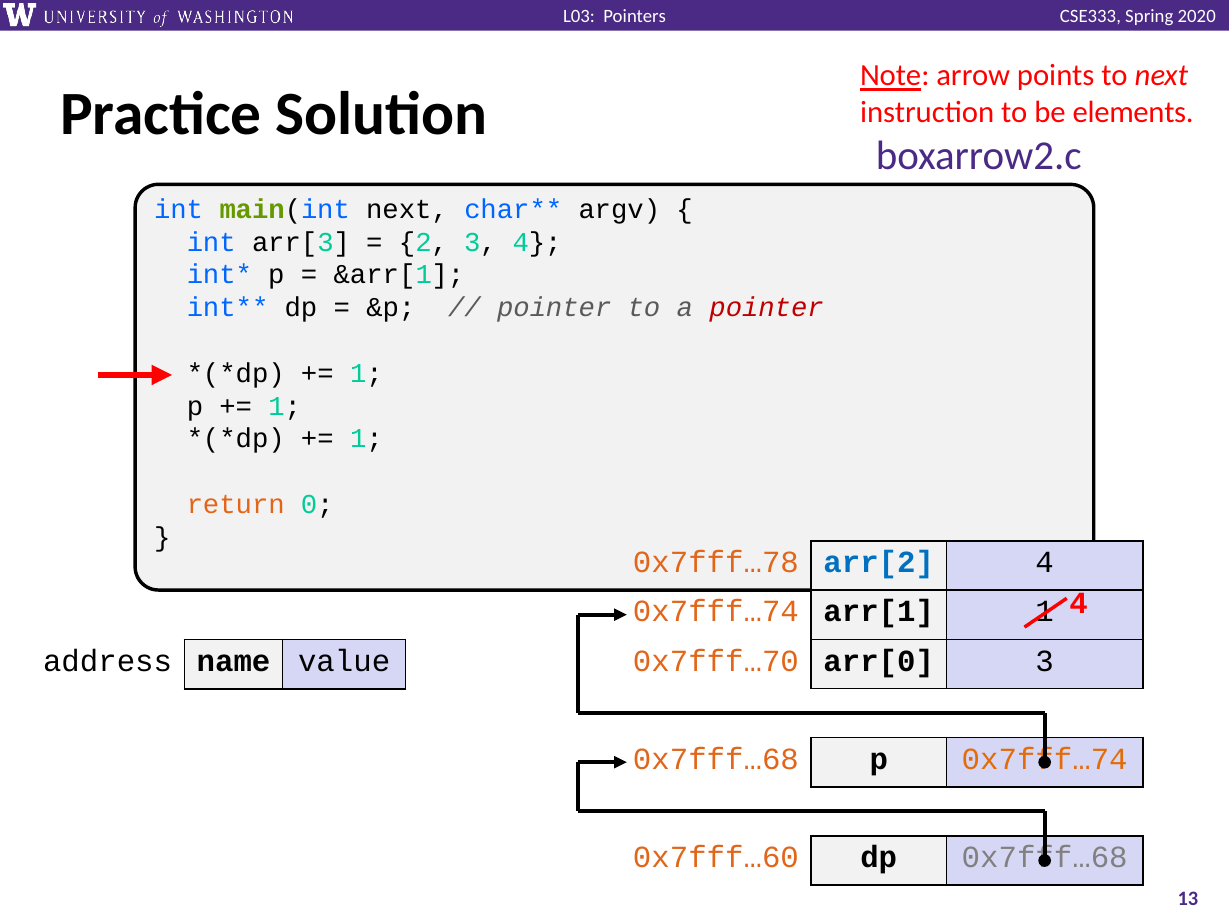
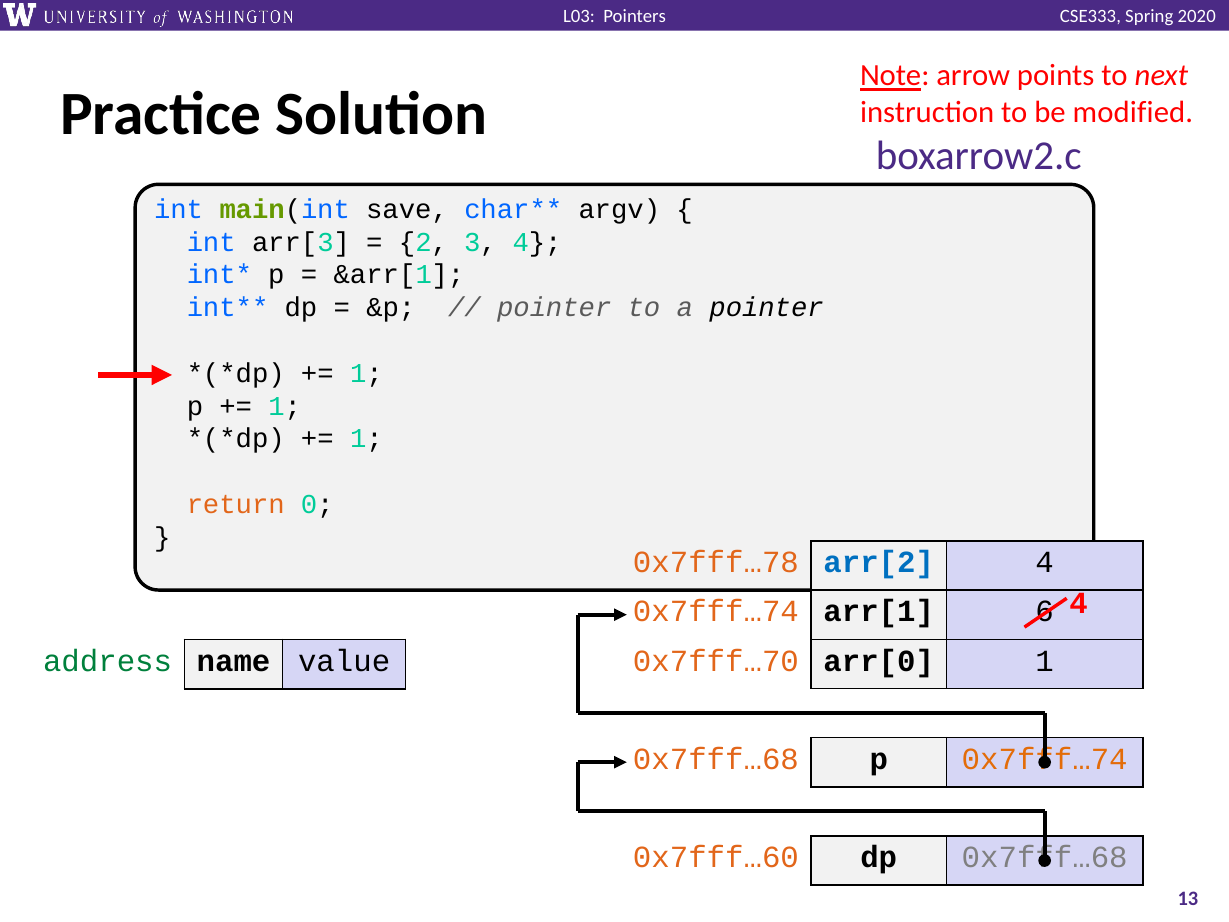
elements: elements -> modified
main(int next: next -> save
pointer at (767, 308) colour: red -> black
arr[1 1: 1 -> 6
address colour: black -> green
arr[0 3: 3 -> 1
